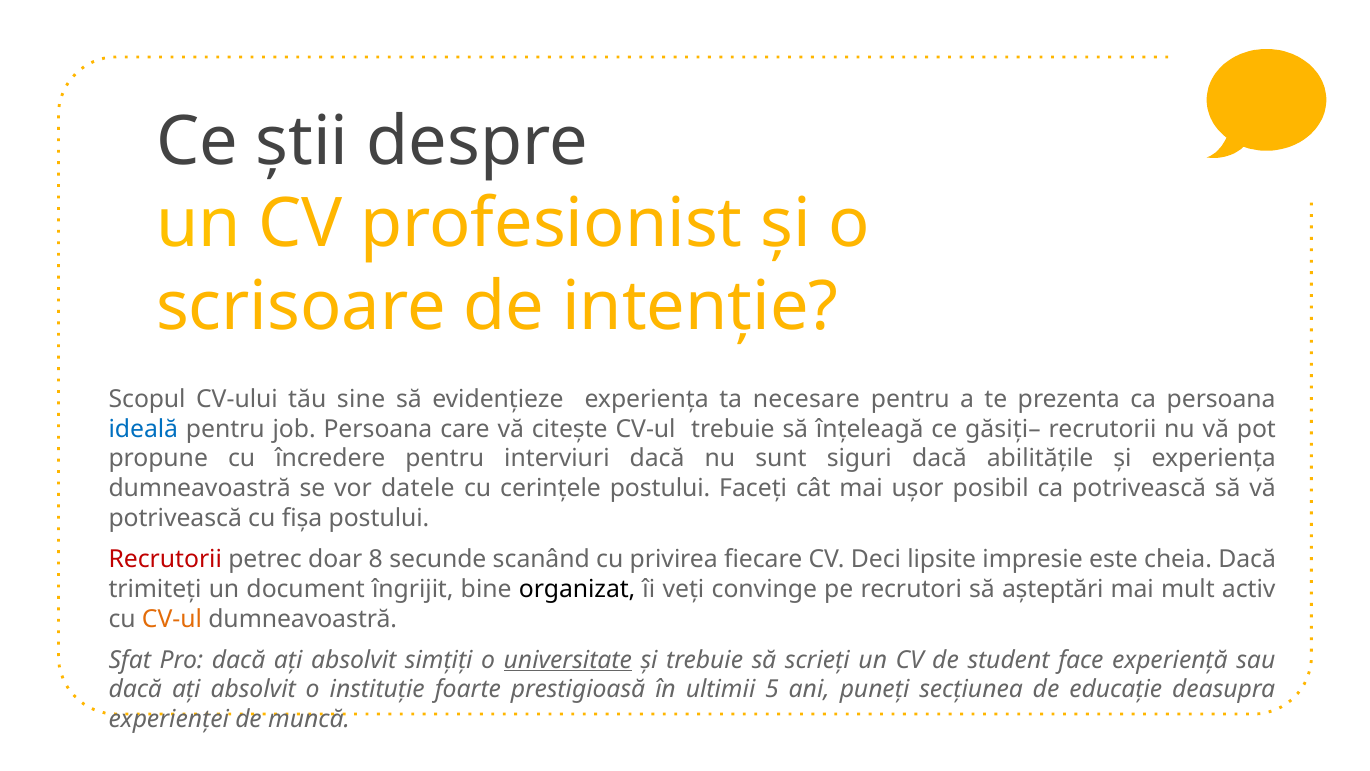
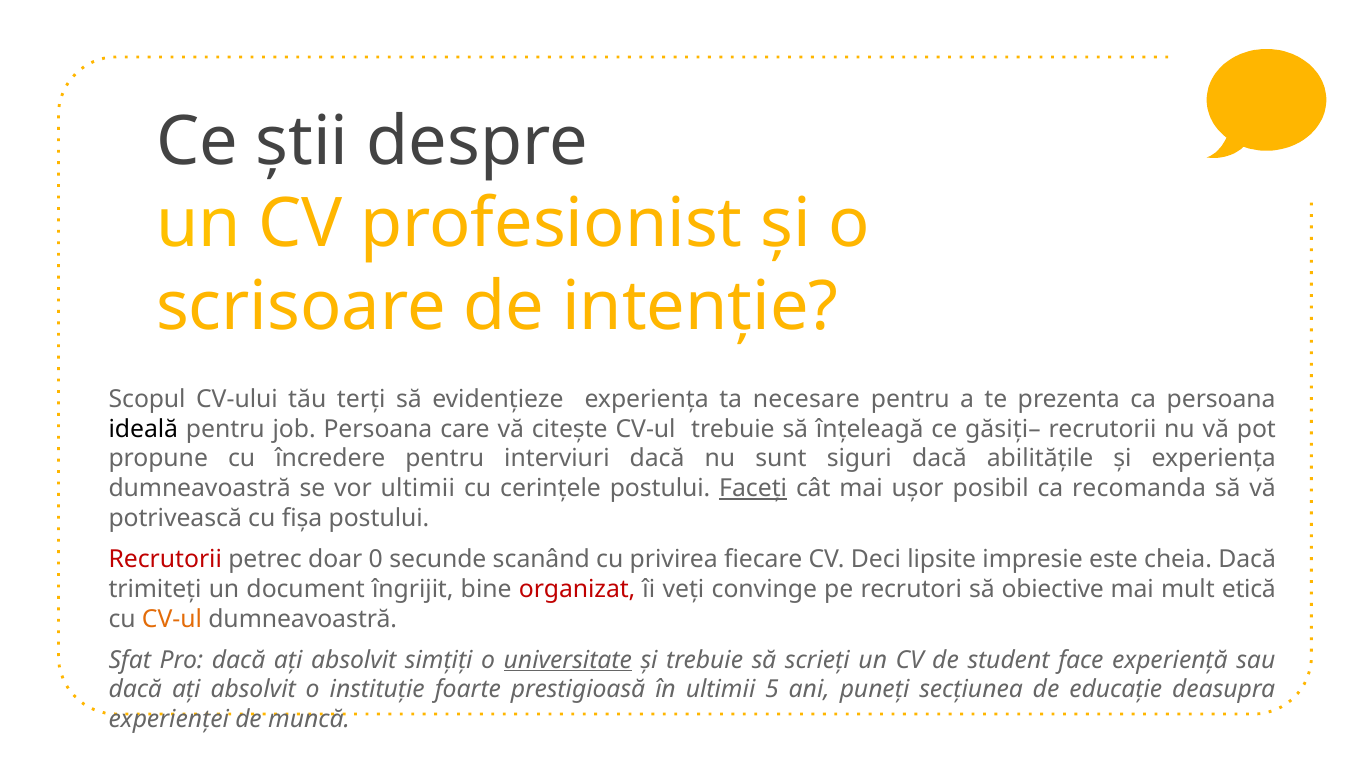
sine: sine -> terți
ideală colour: blue -> black
vor datele: datele -> ultimii
Faceți underline: none -> present
ca potrivească: potrivească -> recomanda
8: 8 -> 0
organizat colour: black -> red
așteptări: așteptări -> obiective
activ: activ -> etică
